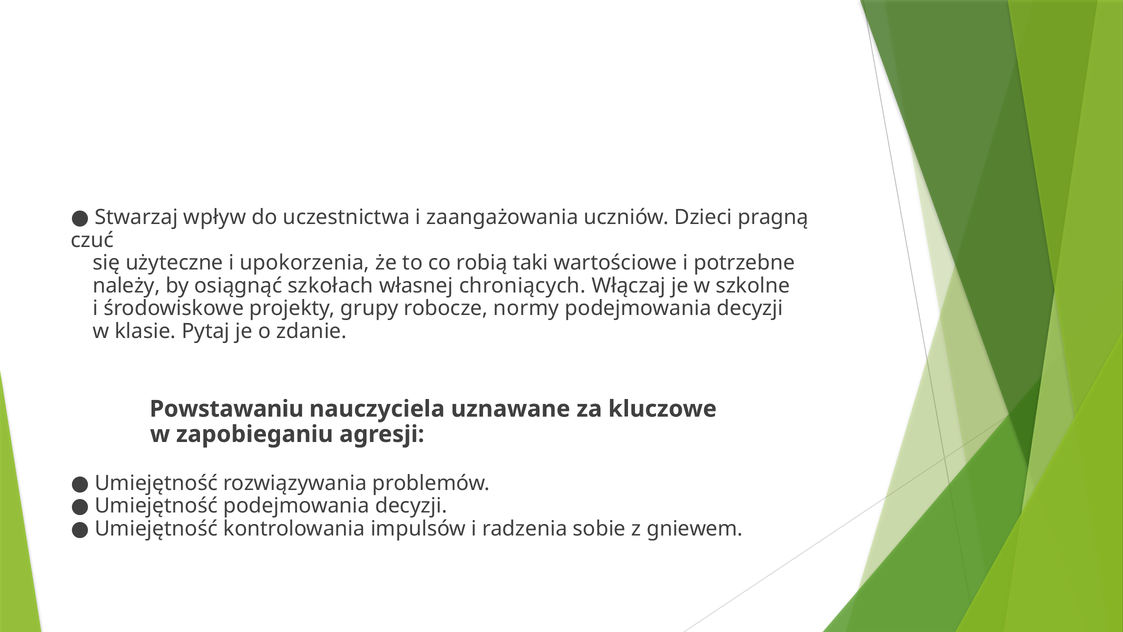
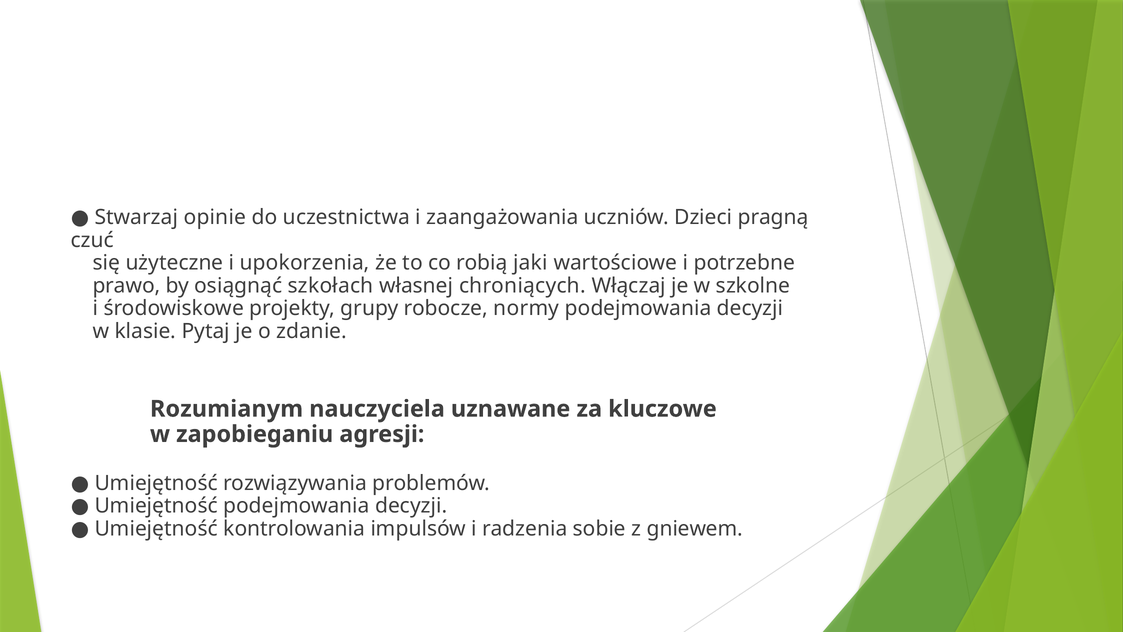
wpływ: wpływ -> opinie
taki: taki -> jaki
należy: należy -> prawo
Powstawaniu: Powstawaniu -> Rozumianym
